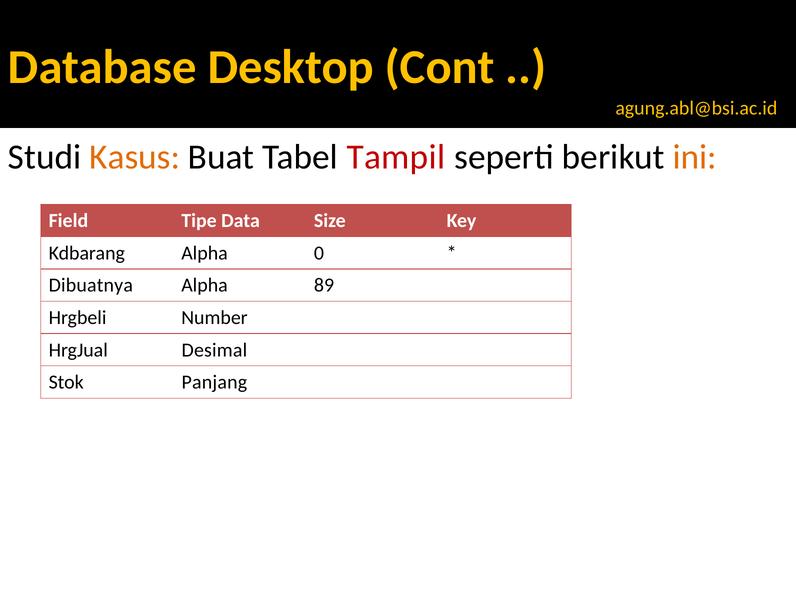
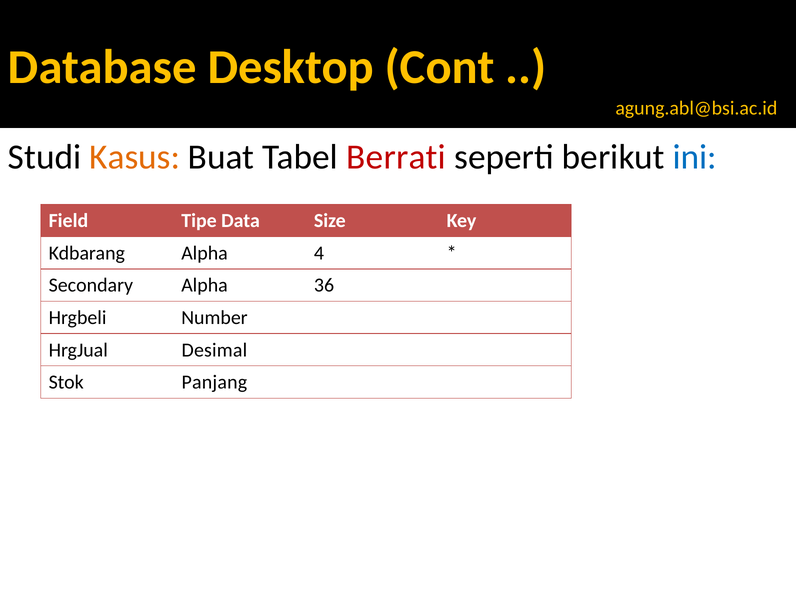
Tampil: Tampil -> Berrati
ini colour: orange -> blue
0: 0 -> 4
Dibuatnya: Dibuatnya -> Secondary
89: 89 -> 36
